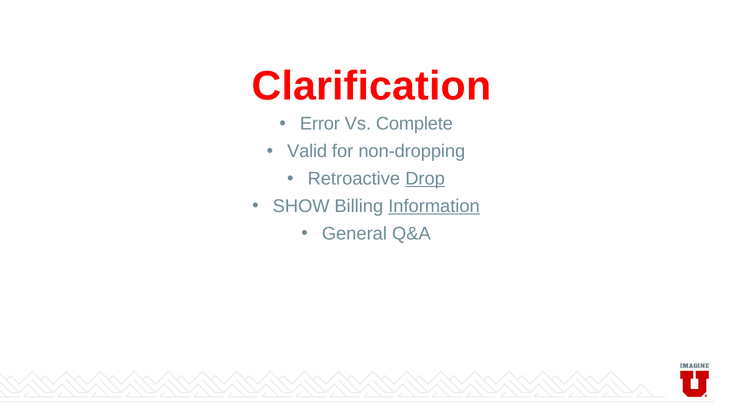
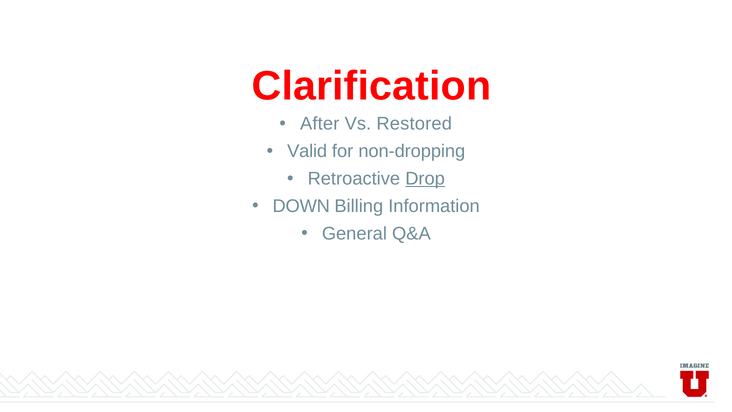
Error: Error -> After
Complete: Complete -> Restored
SHOW: SHOW -> DOWN
Information underline: present -> none
